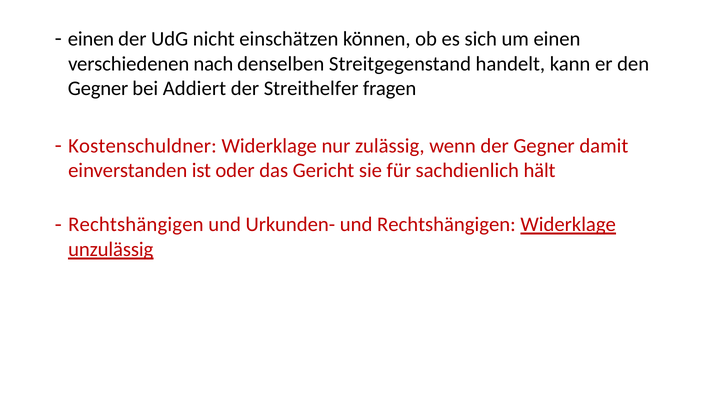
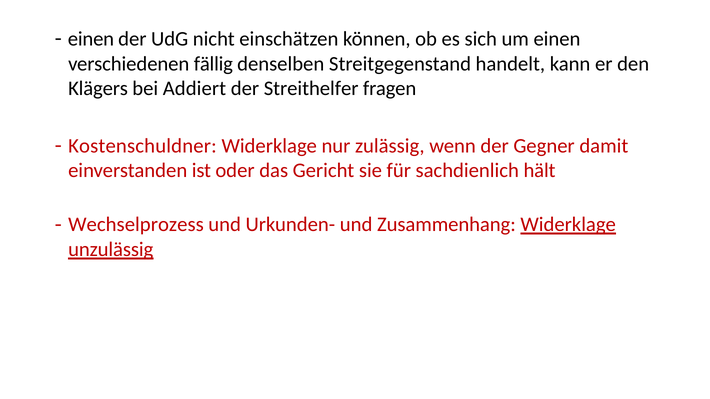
nach: nach -> fällig
Gegner at (98, 89): Gegner -> Klägers
Rechtshängigen at (136, 225): Rechtshängigen -> Wechselprozess
und Rechtshängigen: Rechtshängigen -> Zusammenhang
